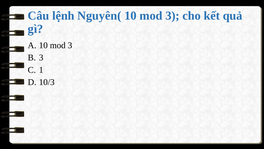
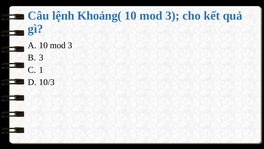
Nguyên(: Nguyên( -> Khoảng(
